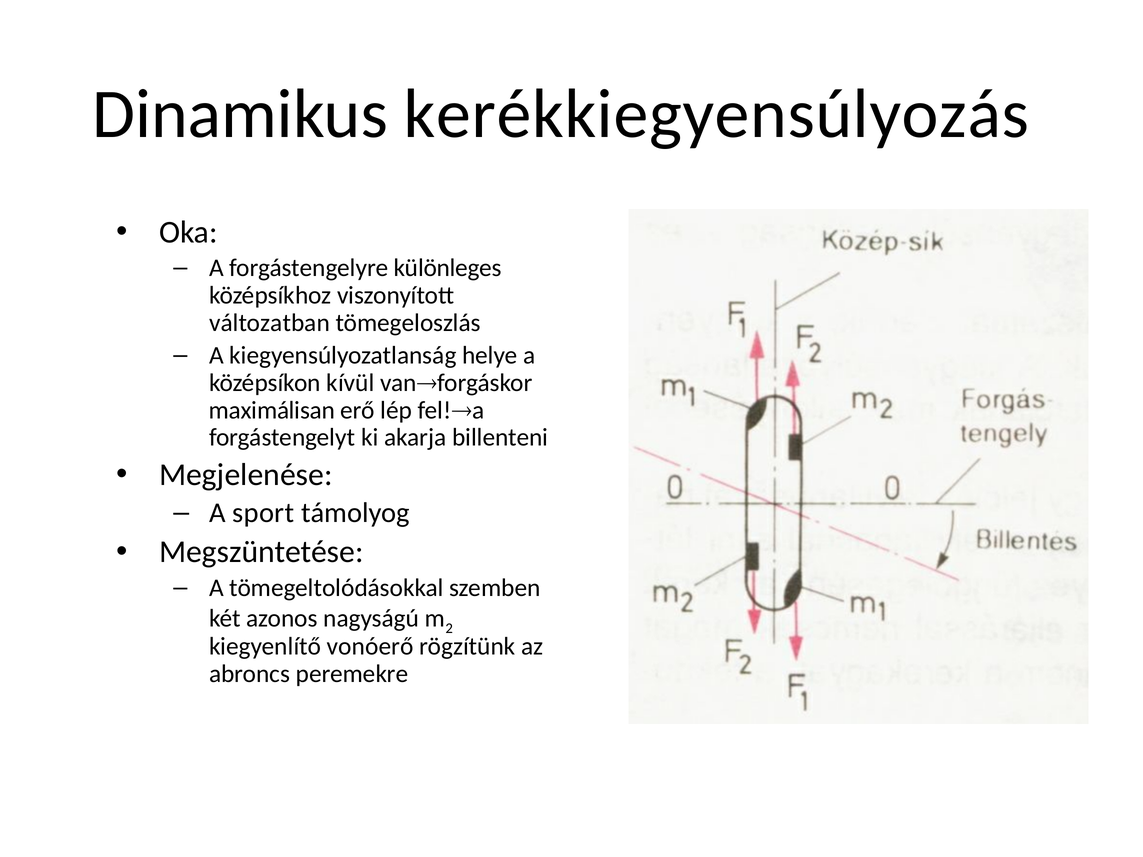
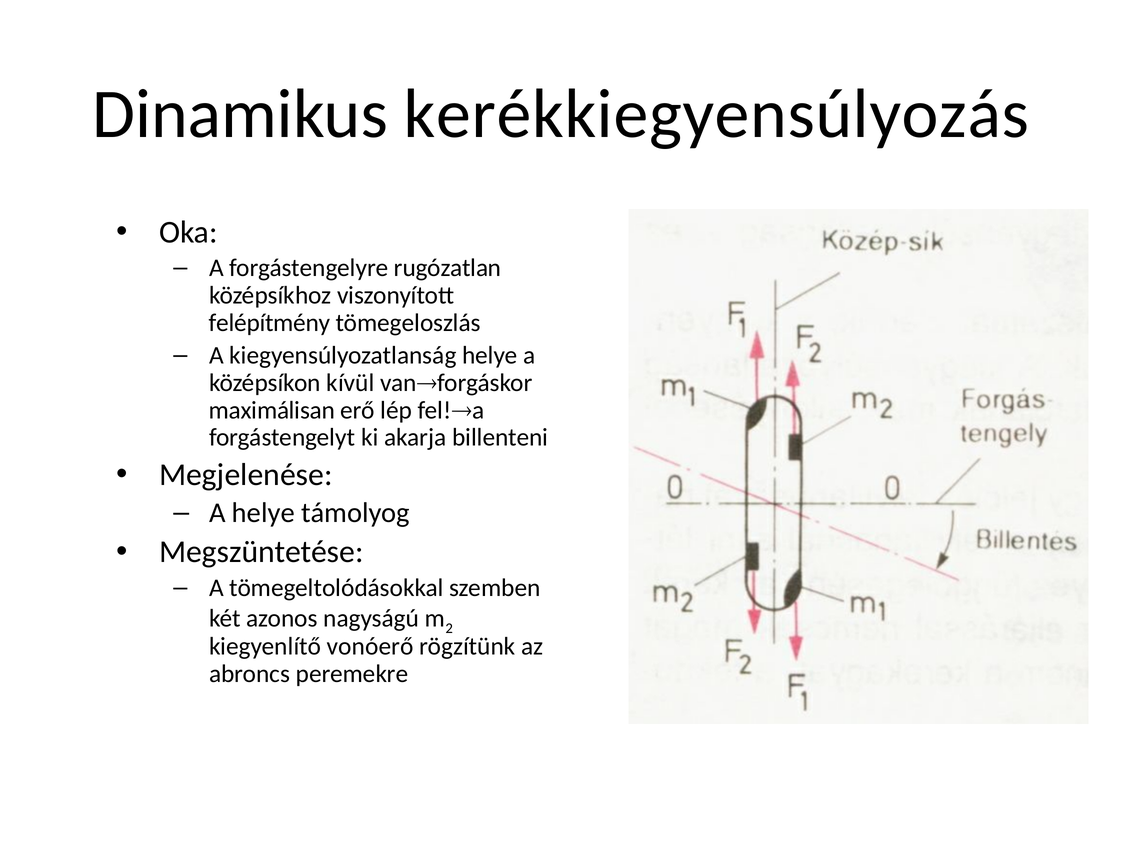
különleges: különleges -> rugózatlan
változatban: változatban -> felépítmény
A sport: sport -> helye
